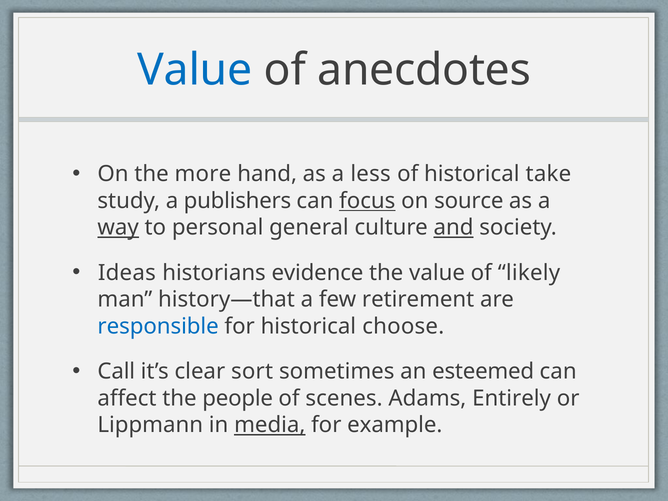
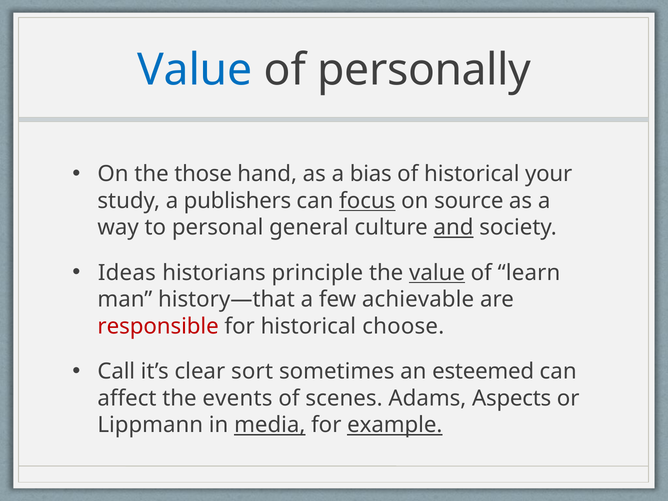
anecdotes: anecdotes -> personally
more: more -> those
less: less -> bias
take: take -> your
way underline: present -> none
evidence: evidence -> principle
value at (437, 273) underline: none -> present
likely: likely -> learn
retirement: retirement -> achievable
responsible colour: blue -> red
people: people -> events
Entirely: Entirely -> Aspects
example underline: none -> present
